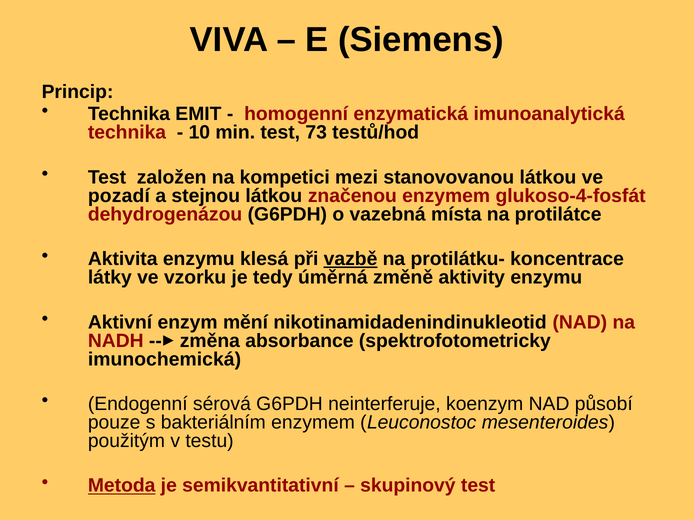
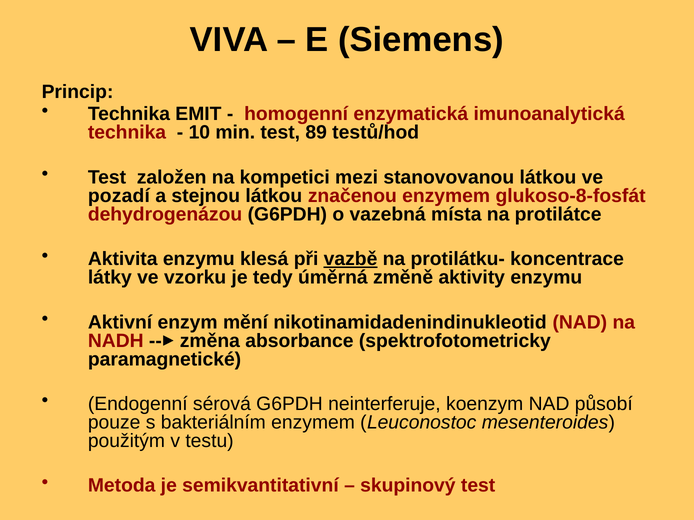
73: 73 -> 89
glukoso-4-fosfát: glukoso-4-fosfát -> glukoso-8-fosfát
imunochemická: imunochemická -> paramagnetické
Metoda underline: present -> none
